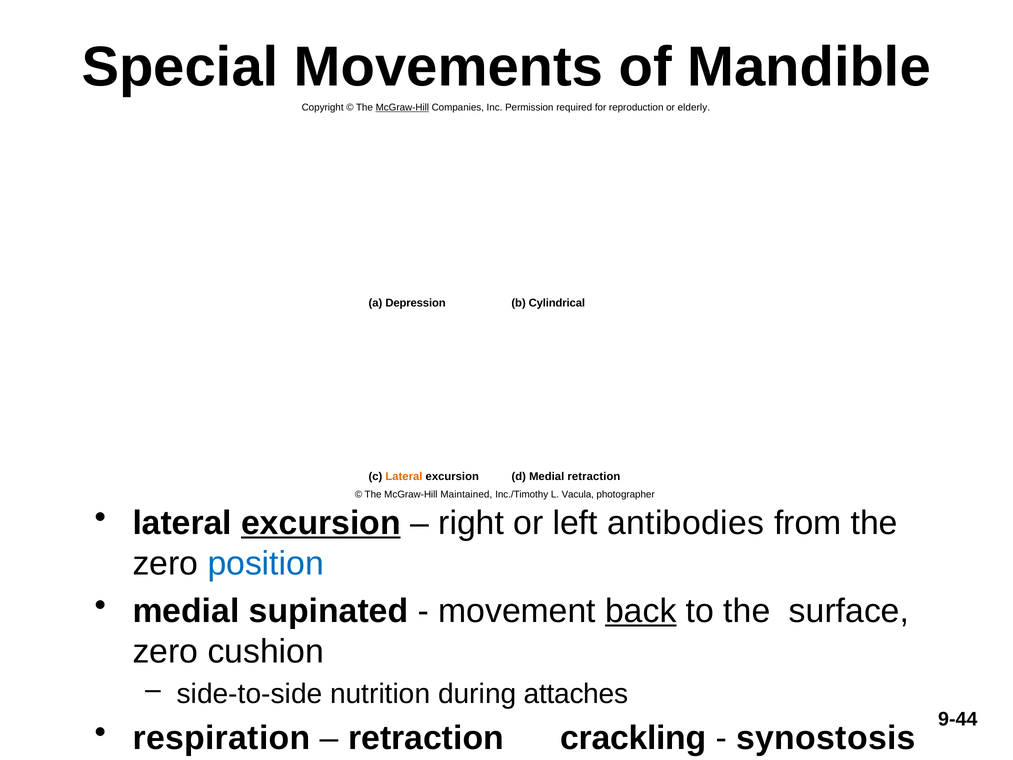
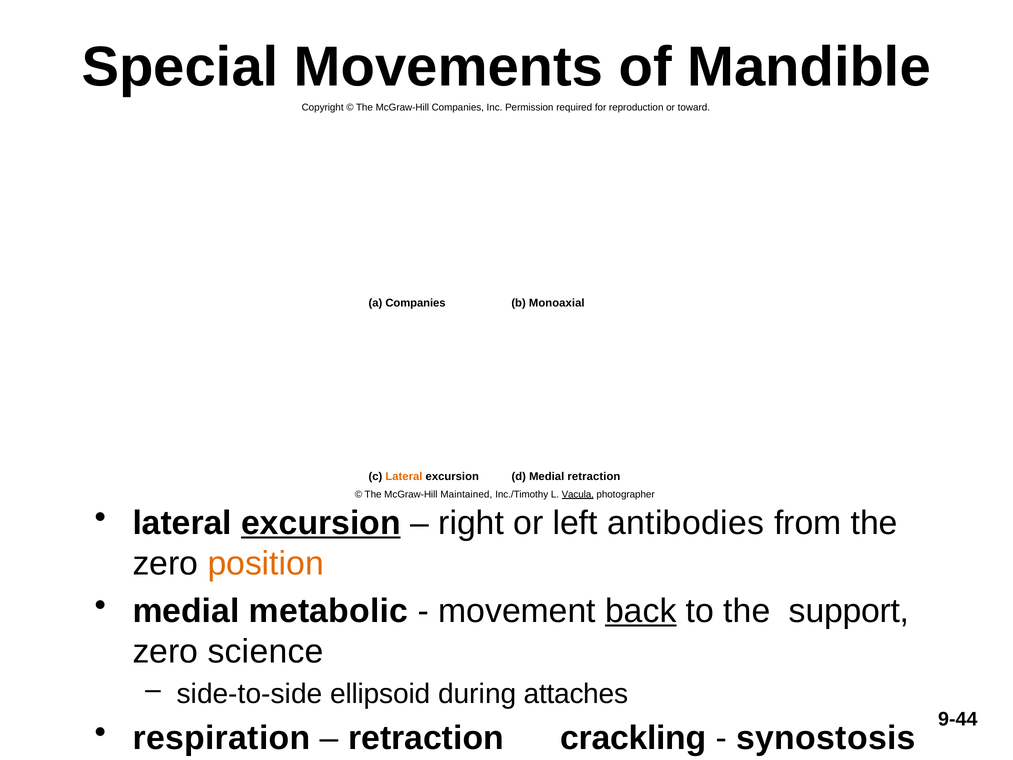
McGraw-Hill at (402, 108) underline: present -> none
elderly: elderly -> toward
a Depression: Depression -> Companies
Cylindrical: Cylindrical -> Monoaxial
Vacula underline: none -> present
position colour: blue -> orange
supinated: supinated -> metabolic
surface: surface -> support
cushion: cushion -> science
nutrition: nutrition -> ellipsoid
